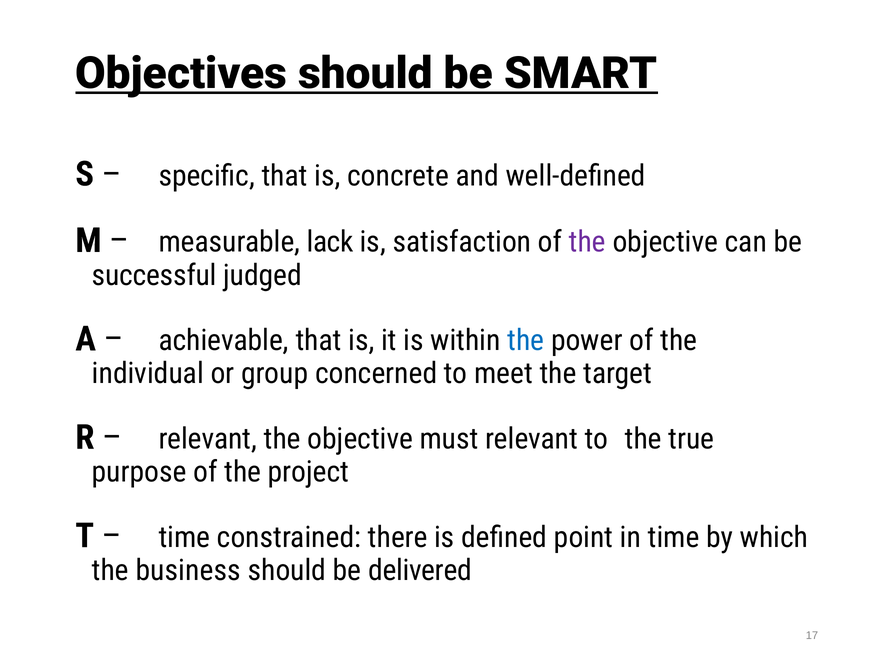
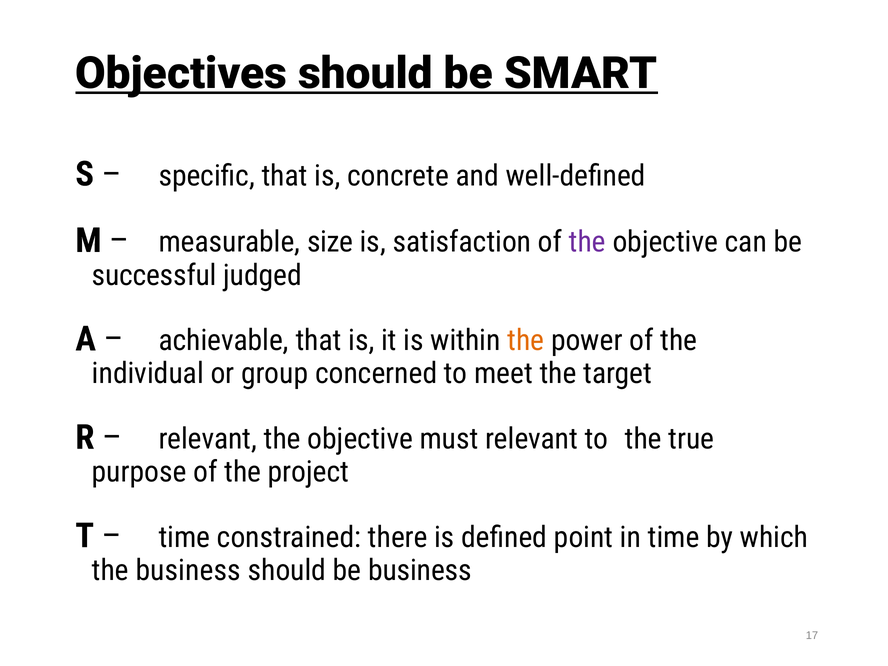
lack: lack -> size
the at (526, 341) colour: blue -> orange
be delivered: delivered -> business
